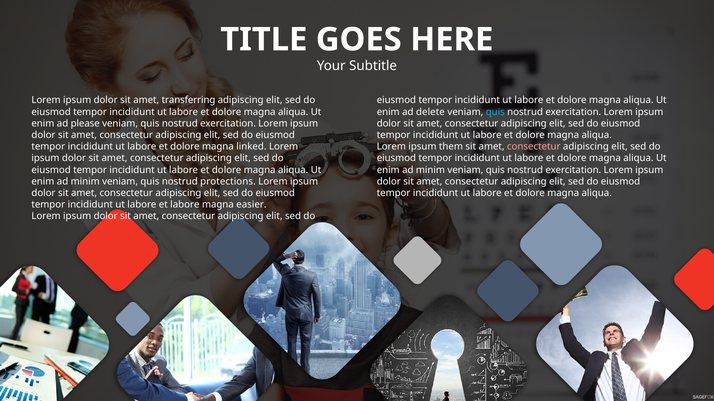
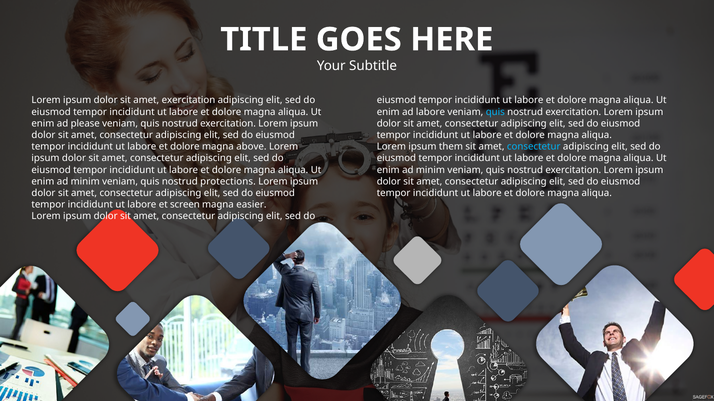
amet transferring: transferring -> exercitation
ad delete: delete -> labore
linked: linked -> above
consectetur at (534, 147) colour: pink -> light blue
et labore: labore -> screen
